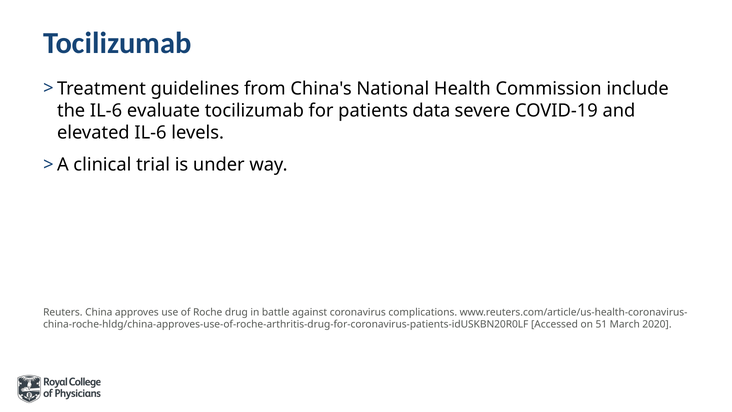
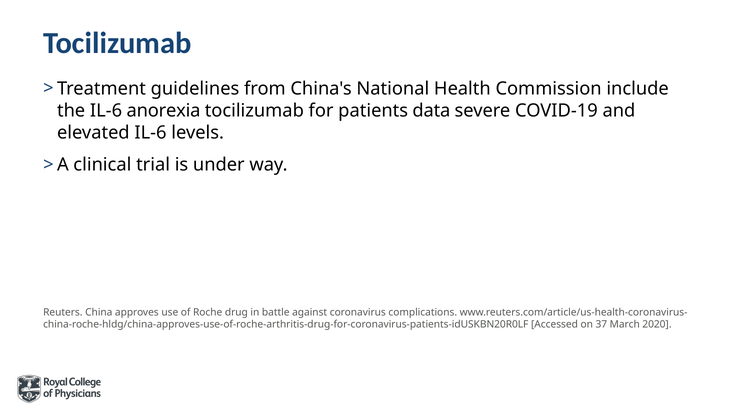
evaluate: evaluate -> anorexia
51: 51 -> 37
